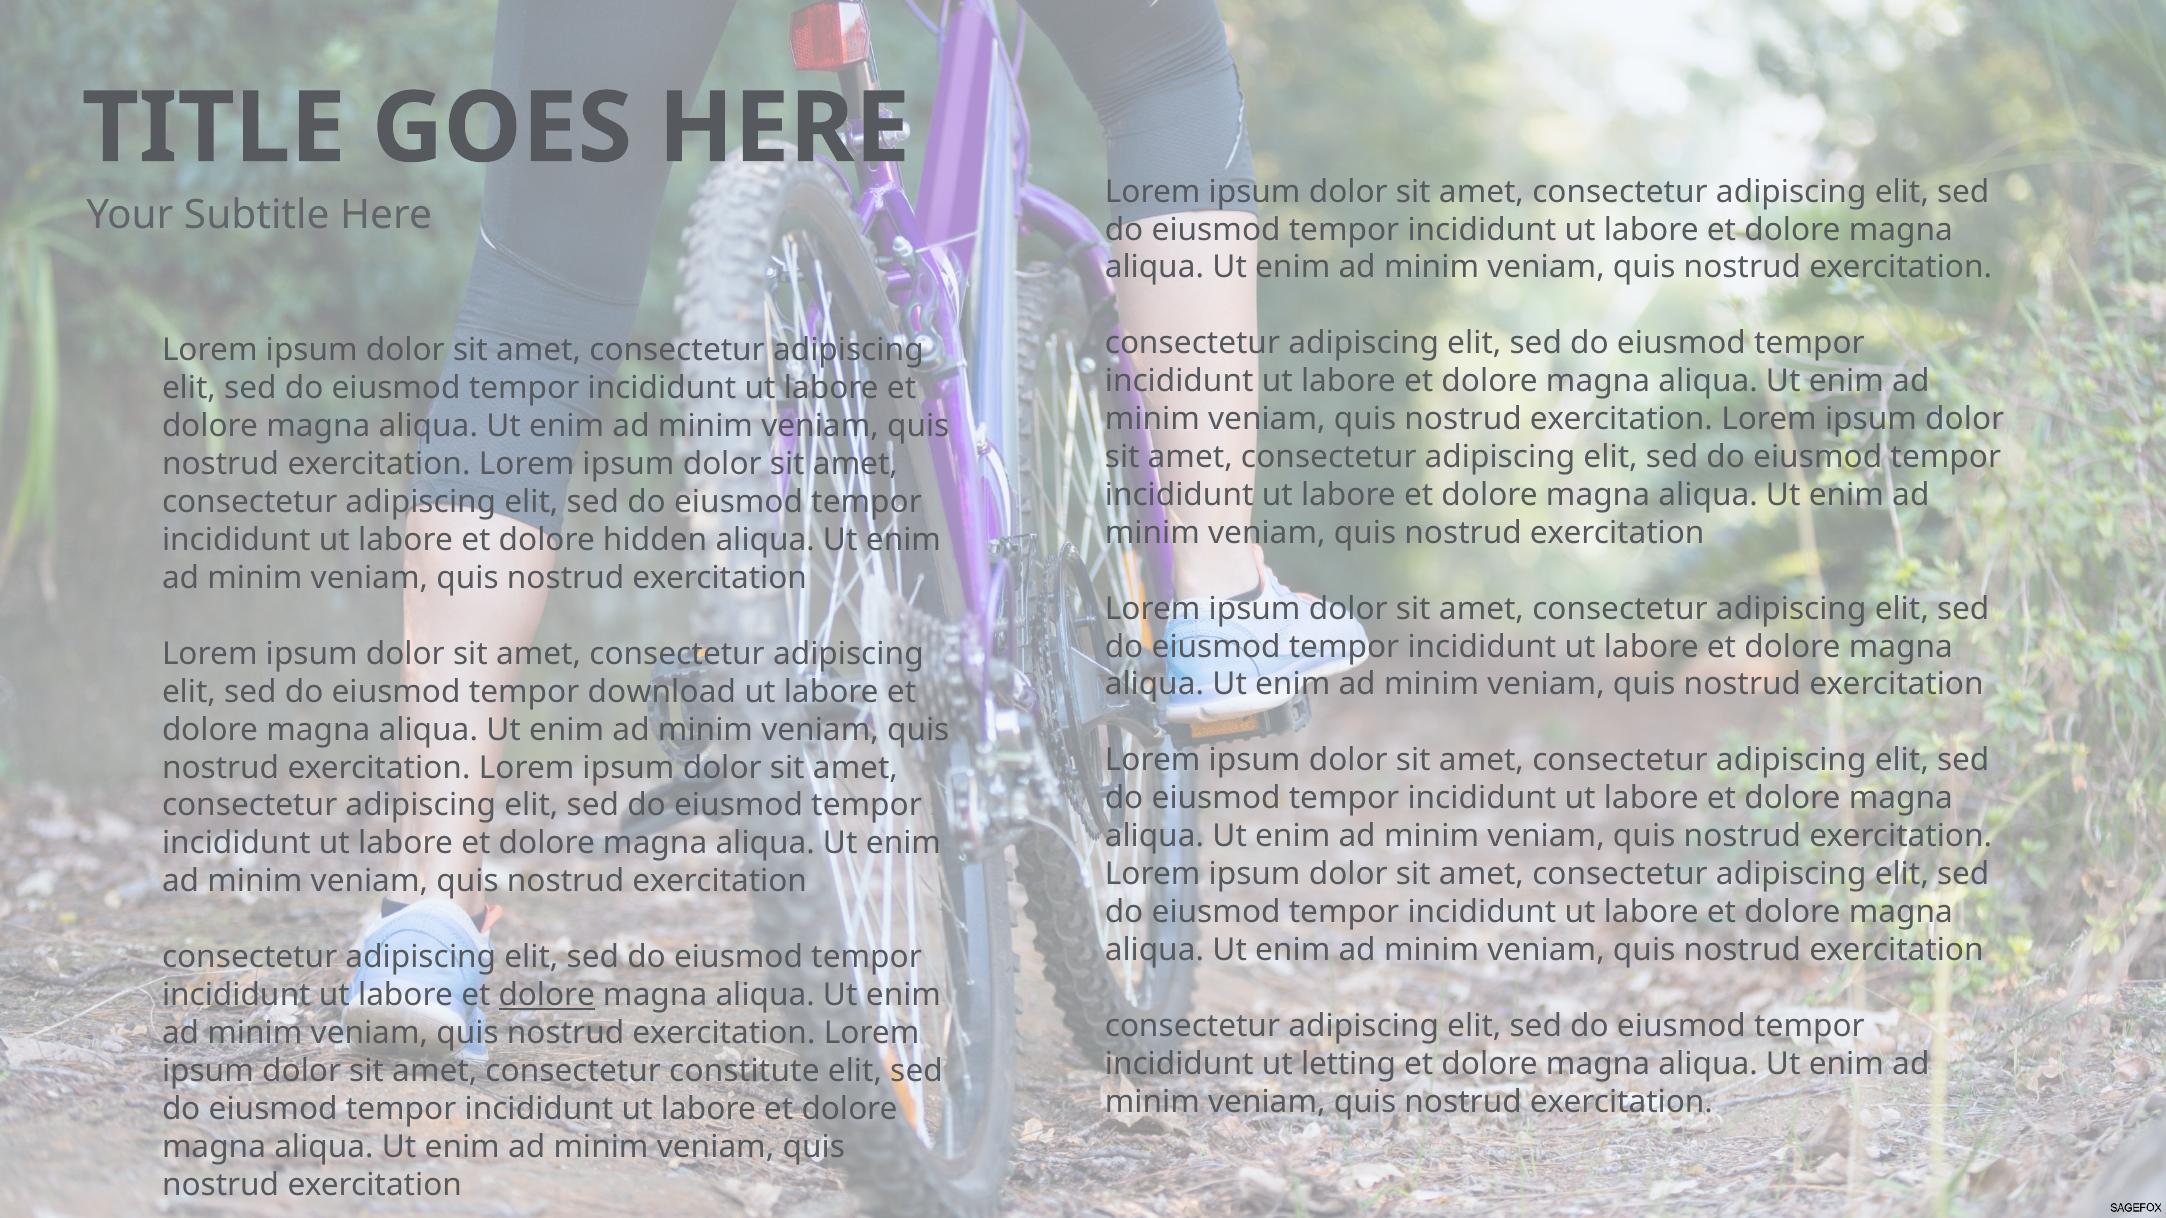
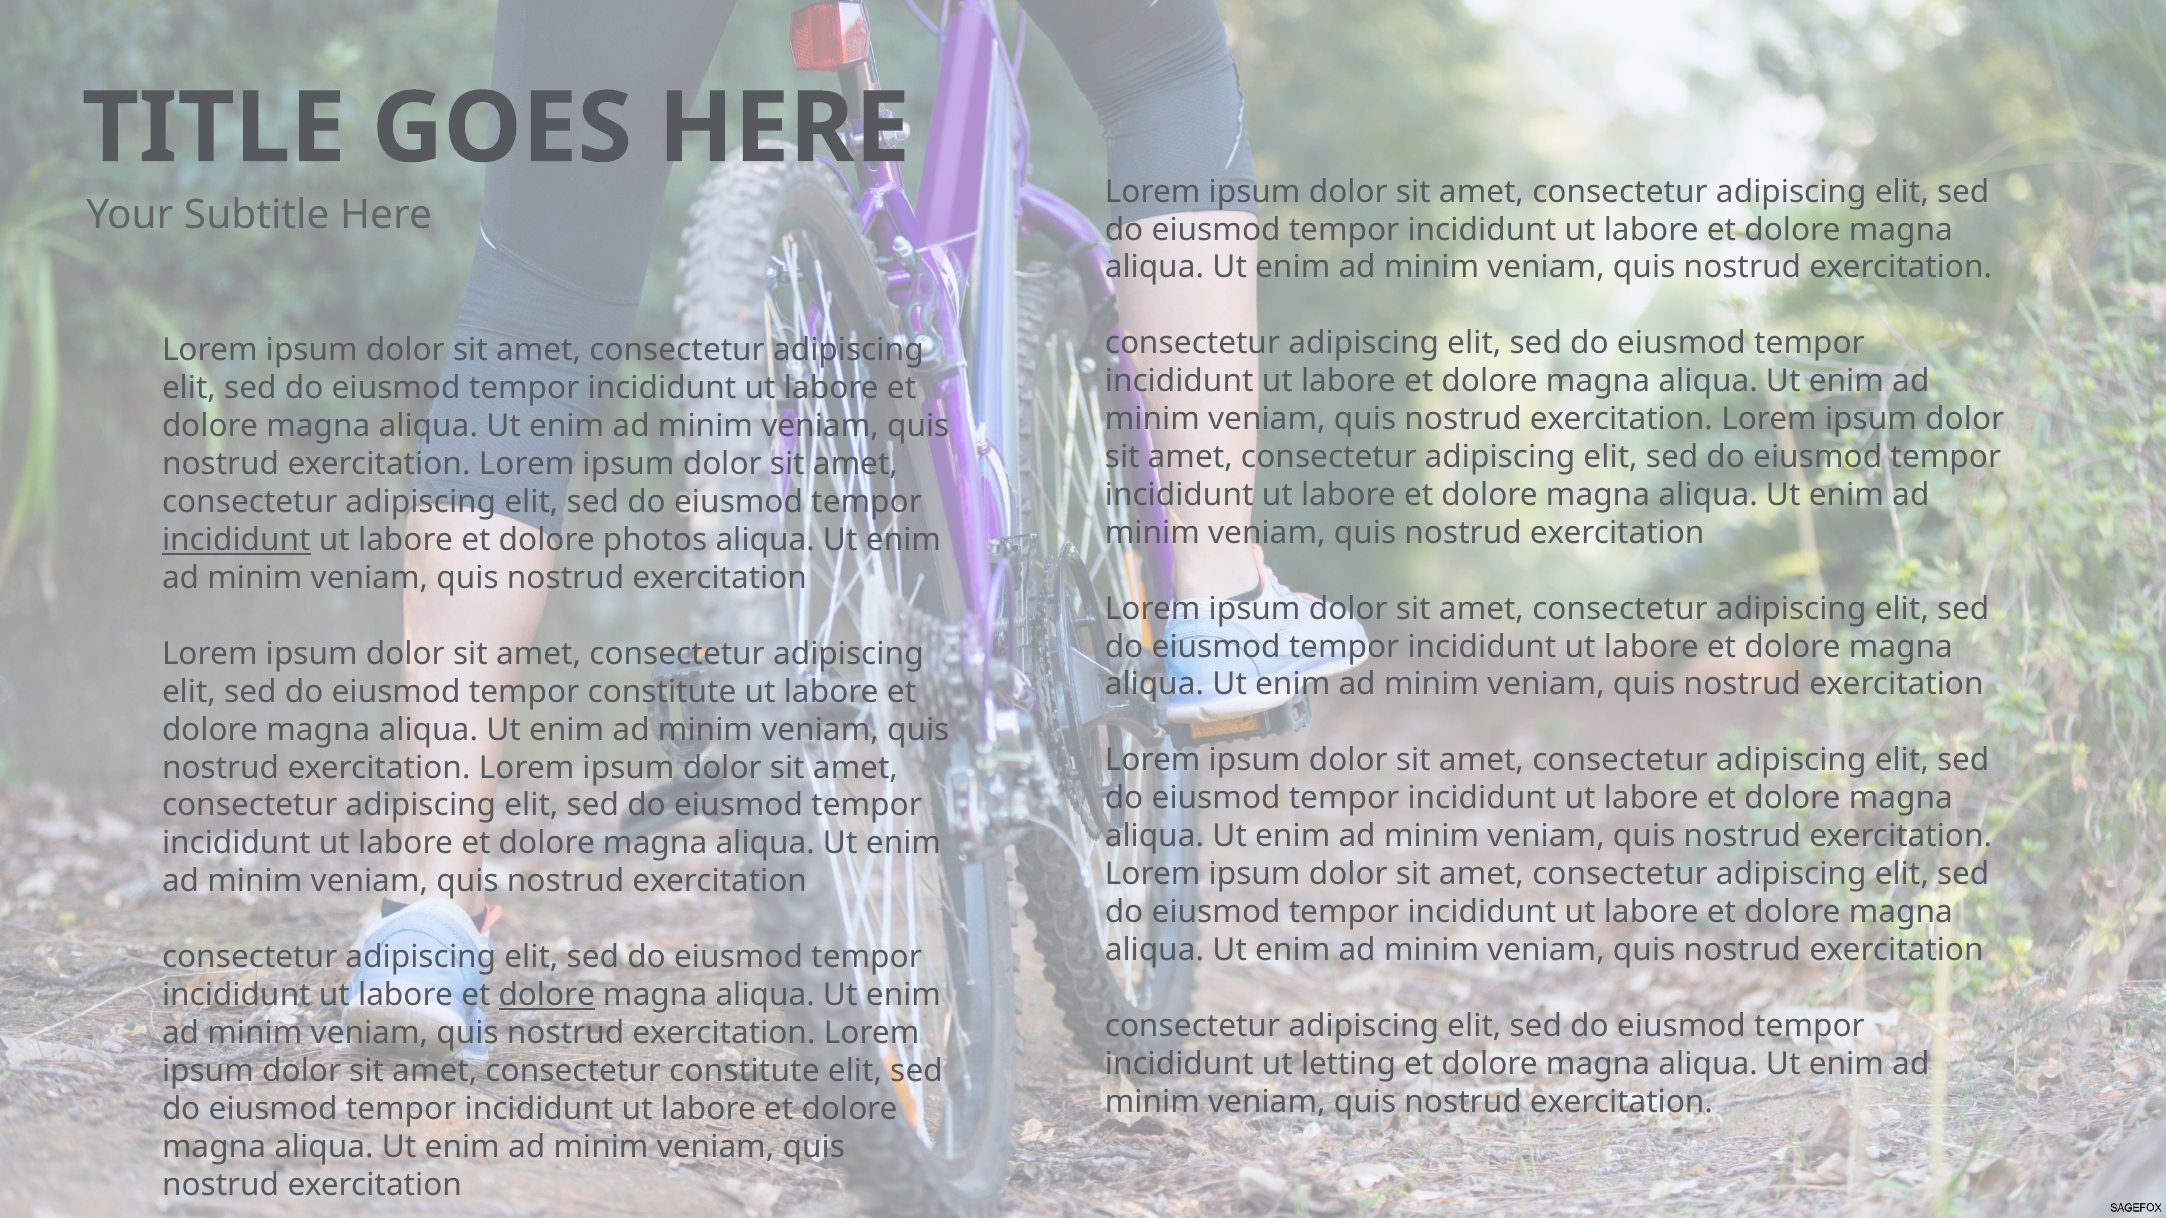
incididunt at (236, 540) underline: none -> present
hidden: hidden -> photos
tempor download: download -> constitute
